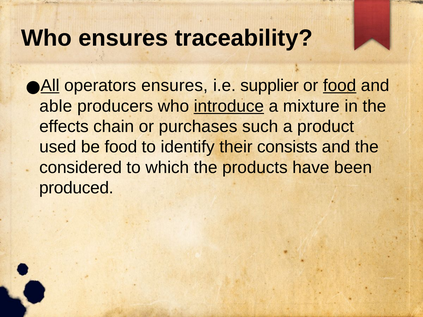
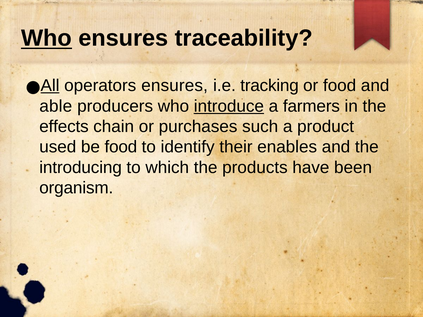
Who at (46, 38) underline: none -> present
supplier: supplier -> tracking
food at (340, 86) underline: present -> none
mixture: mixture -> farmers
consists: consists -> enables
considered: considered -> introducing
produced: produced -> organism
